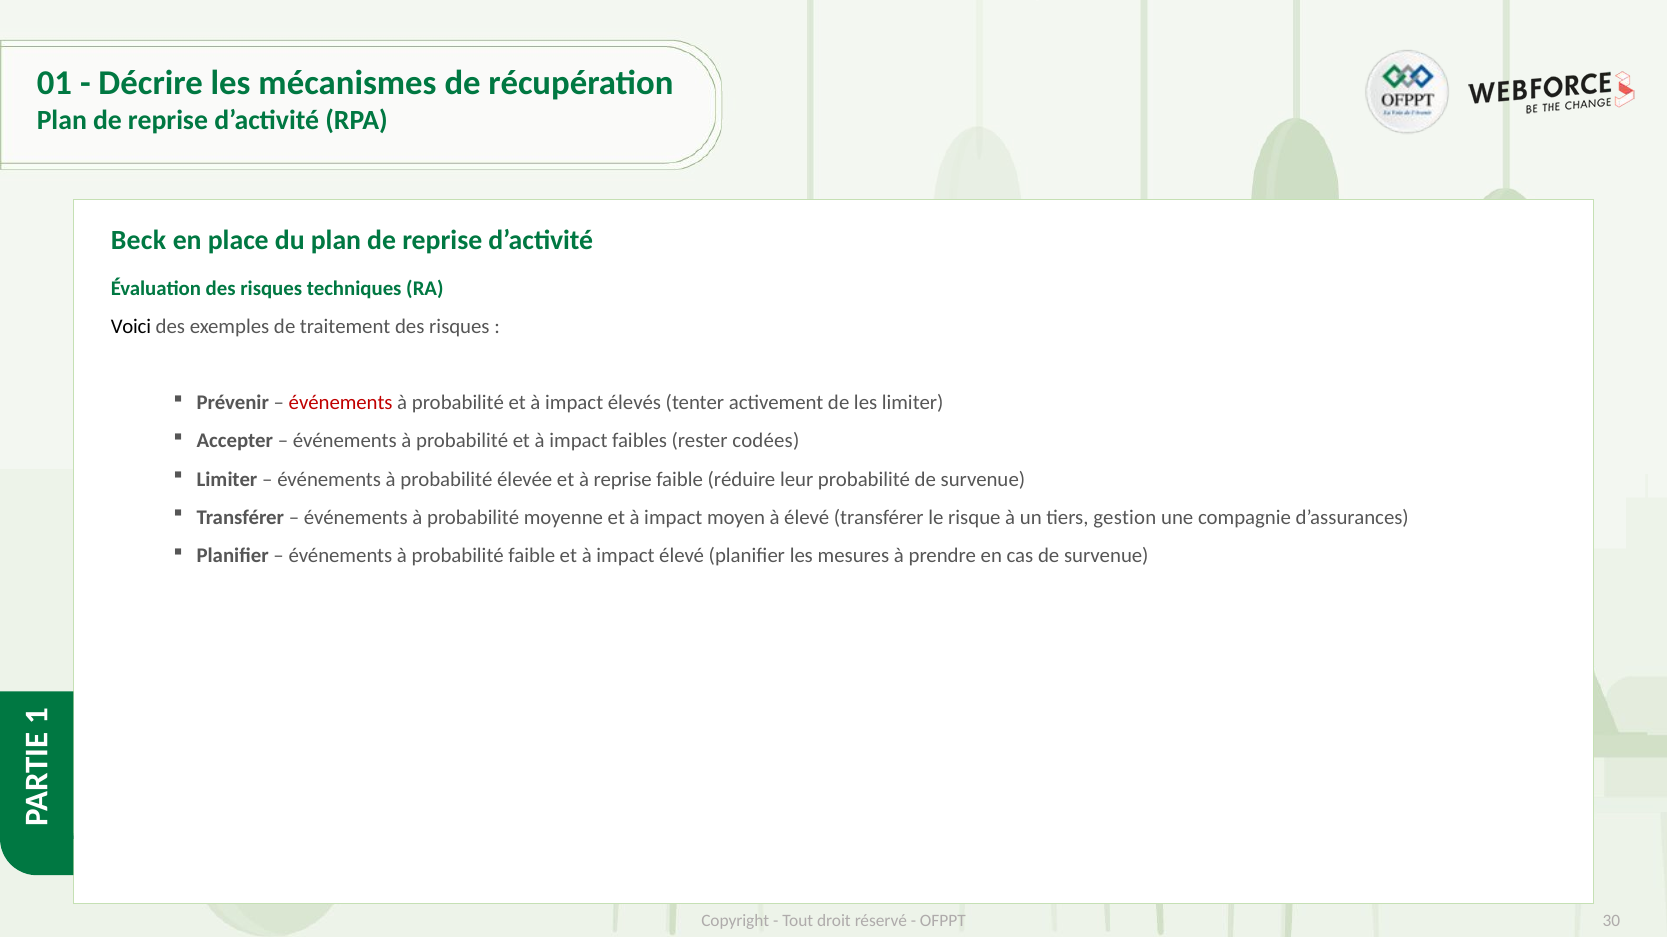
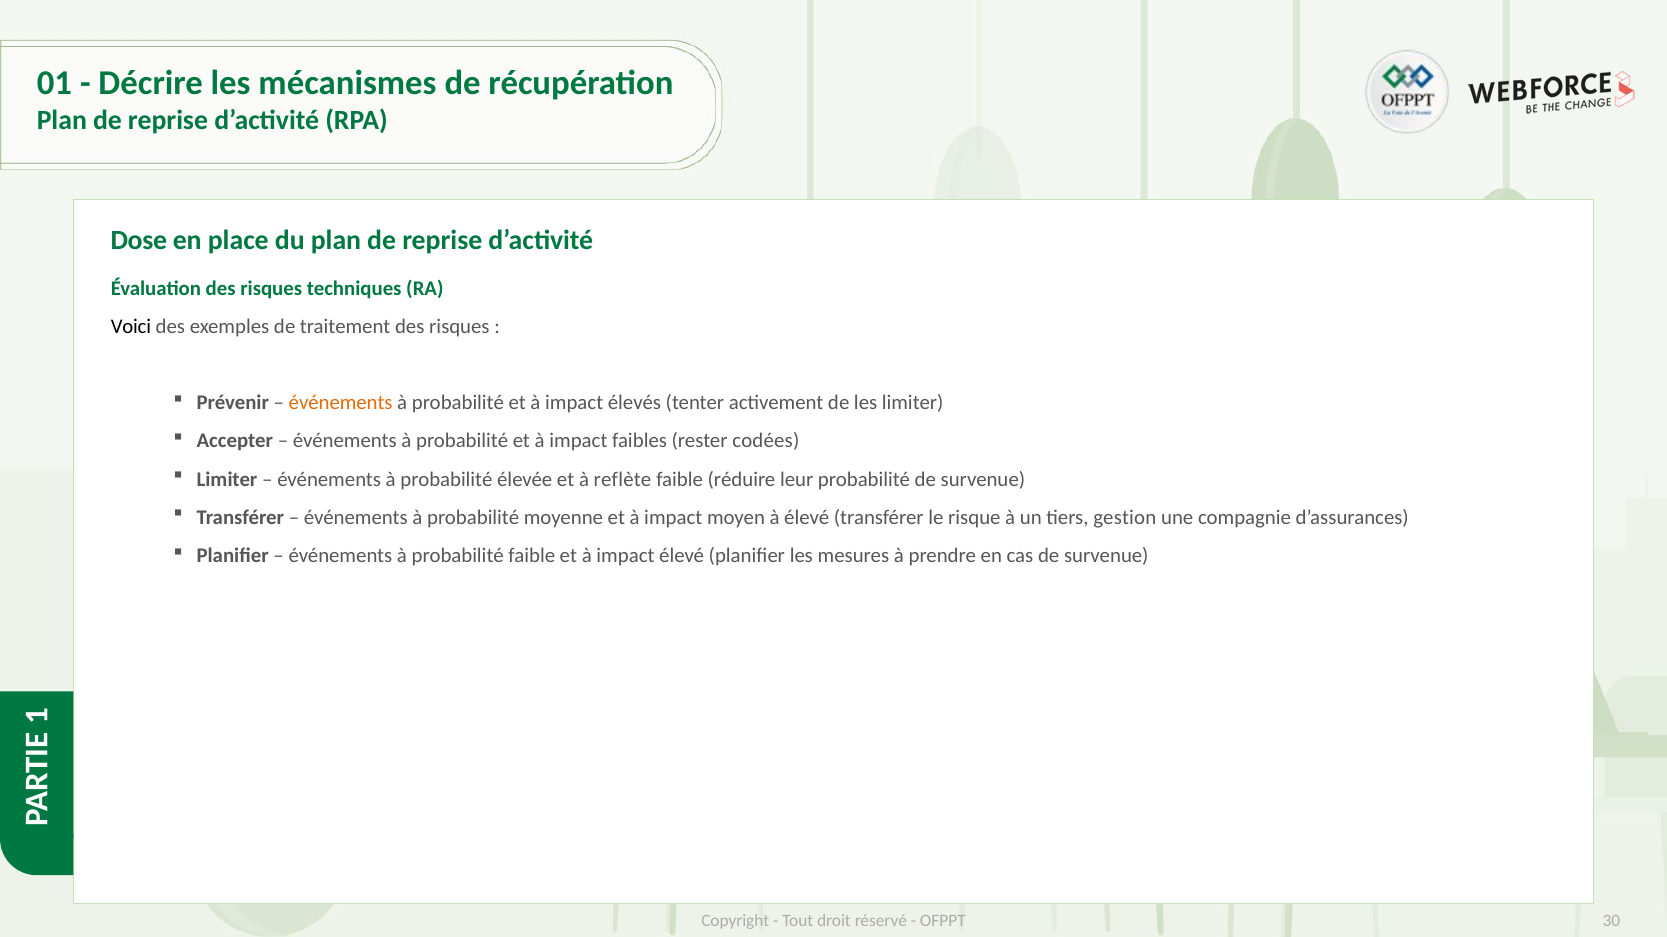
Beck: Beck -> Dose
événements at (341, 403) colour: red -> orange
à reprise: reprise -> reflète
